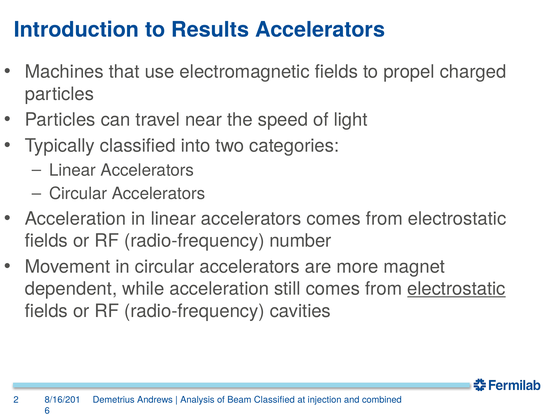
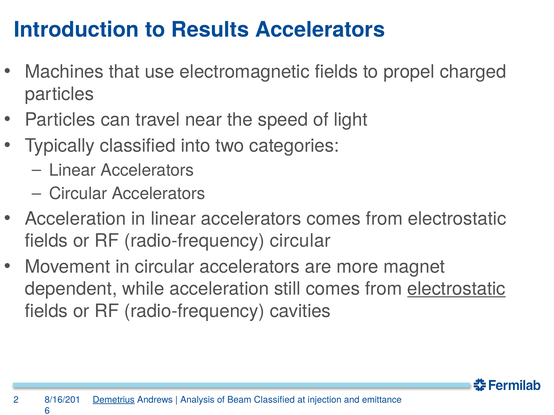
radio-frequency number: number -> circular
Demetrius underline: none -> present
combined: combined -> emittance
